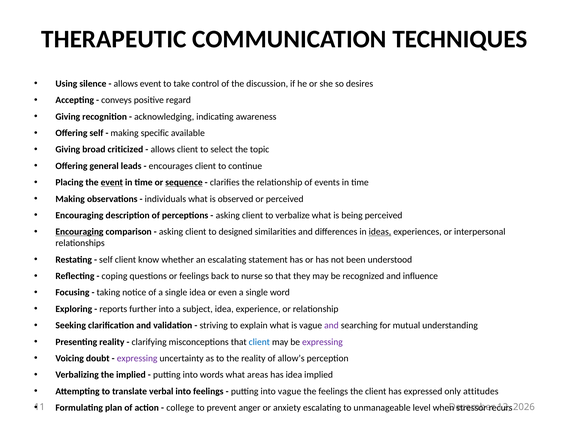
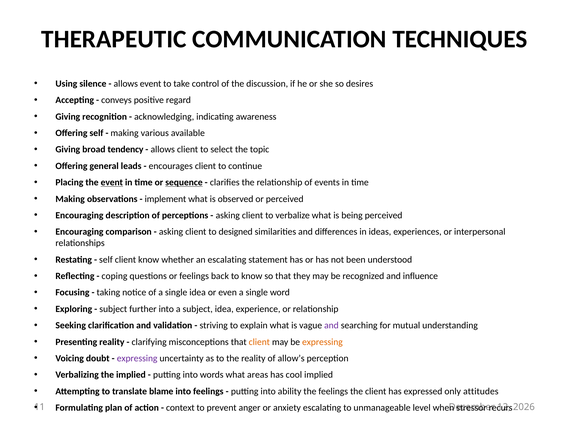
specific: specific -> various
criticized: criticized -> tendency
individuals: individuals -> implement
Encouraging at (79, 232) underline: present -> none
ideas underline: present -> none
to nurse: nurse -> know
reports at (113, 309): reports -> subject
client at (259, 342) colour: blue -> orange
expressing at (322, 342) colour: purple -> orange
has idea: idea -> cool
verbal: verbal -> blame
into vague: vague -> ability
college: college -> context
